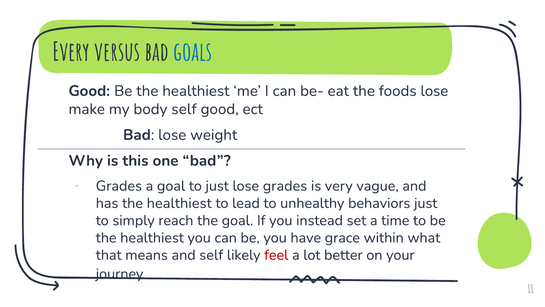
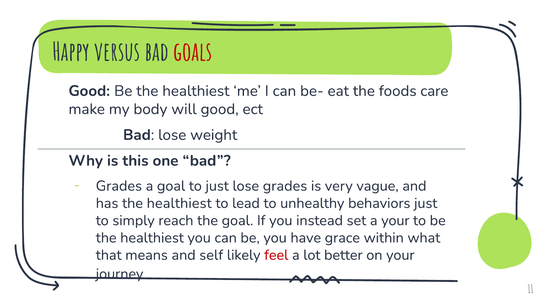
Every: Every -> Happy
goals colour: blue -> red
foods lose: lose -> care
body self: self -> will
a time: time -> your
